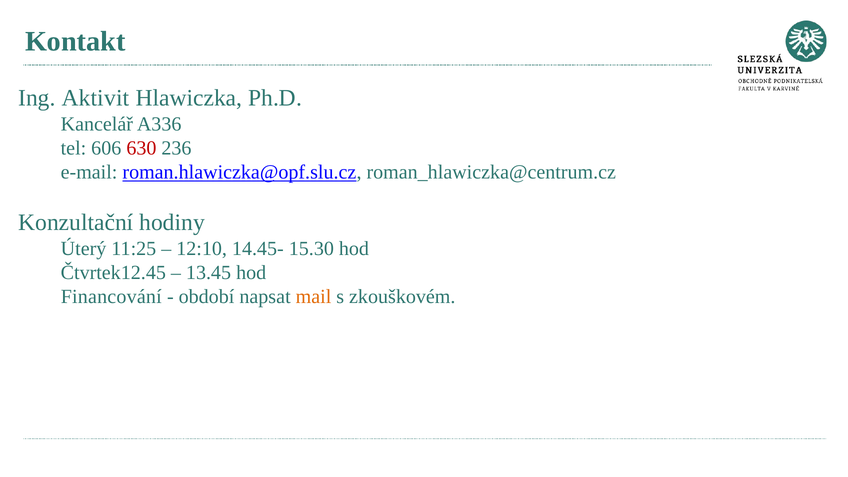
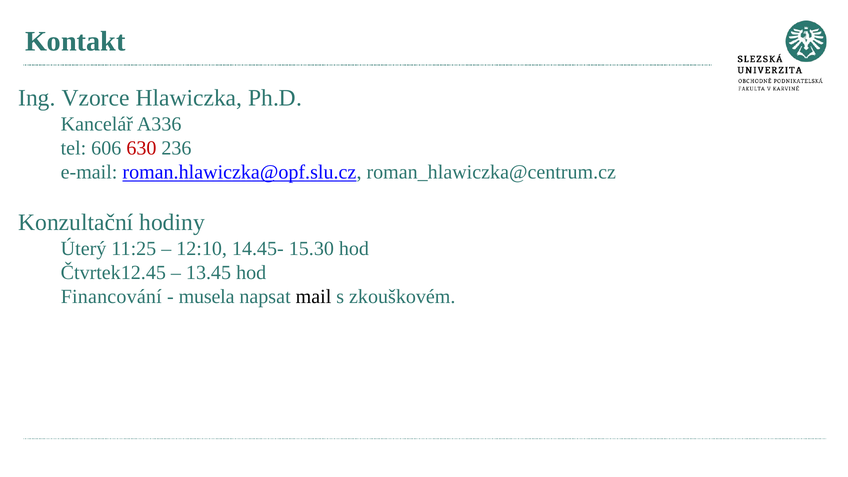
Aktivit: Aktivit -> Vzorce
období: období -> musela
mail colour: orange -> black
